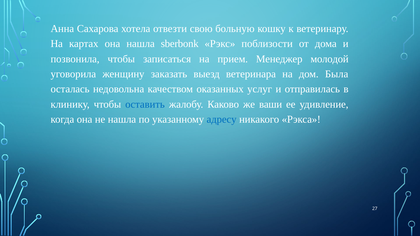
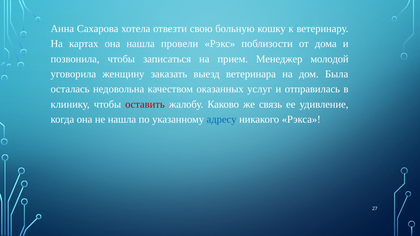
sberbonk: sberbonk -> провели
оставить colour: blue -> red
ваши: ваши -> связь
